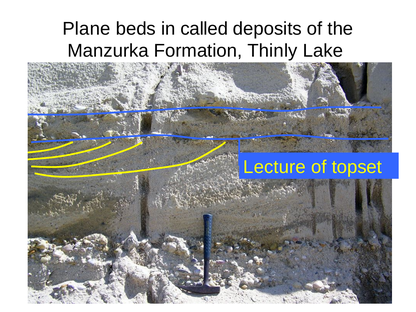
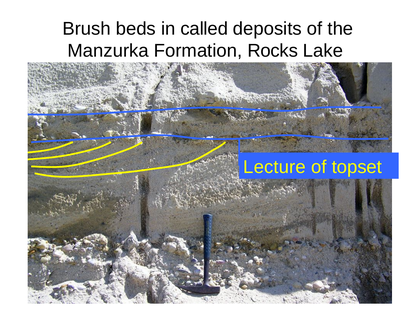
Plane: Plane -> Brush
Thinly: Thinly -> Rocks
